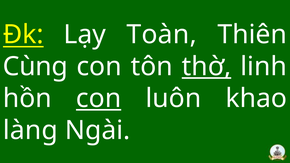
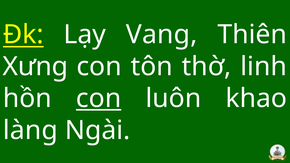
Toàn: Toàn -> Vang
Cùng: Cùng -> Xưng
thờ underline: present -> none
